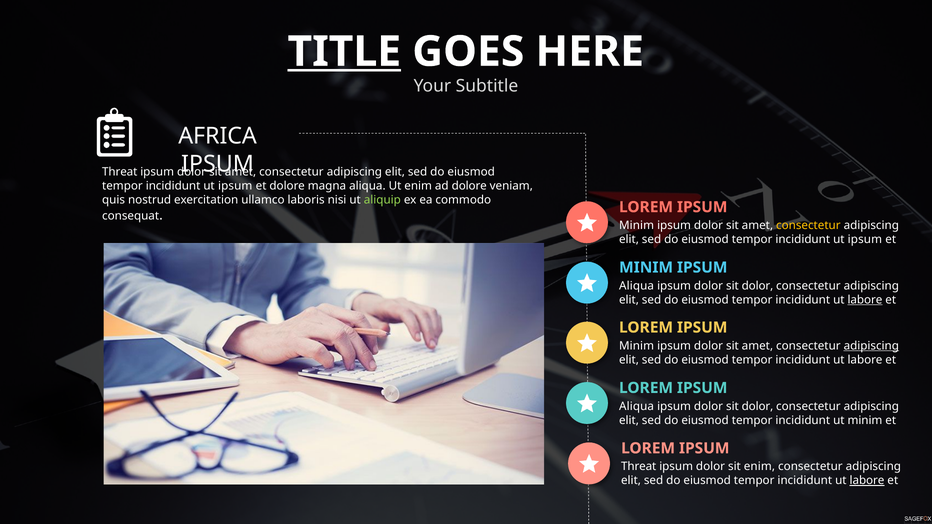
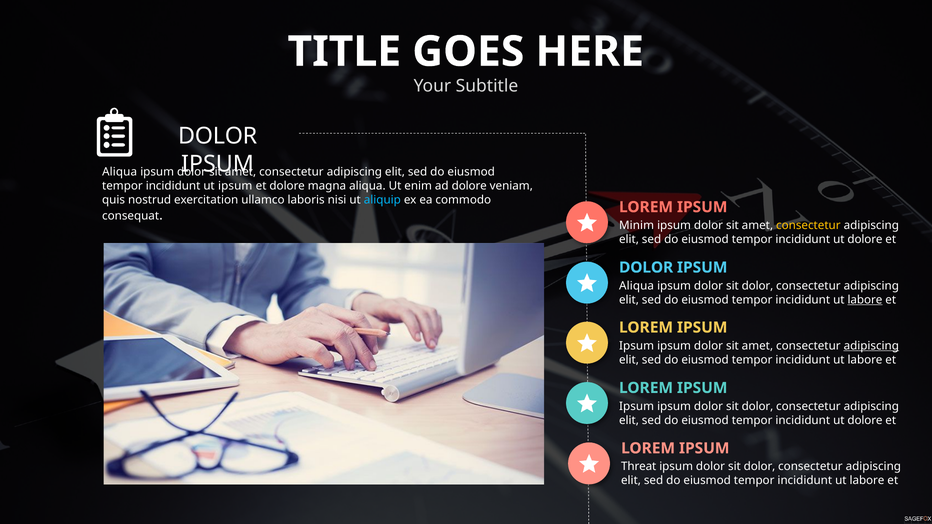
TITLE underline: present -> none
AFRICA at (218, 136): AFRICA -> DOLOR
Threat at (120, 172): Threat -> Aliqua
aliquip colour: light green -> light blue
ipsum at (865, 240): ipsum -> dolore
MINIM at (646, 268): MINIM -> DOLOR
Minim at (637, 346): Minim -> Ipsum
Aliqua at (637, 406): Aliqua -> Ipsum
minim at (865, 420): minim -> dolore
enim at (759, 467): enim -> dolor
labore at (867, 481) underline: present -> none
